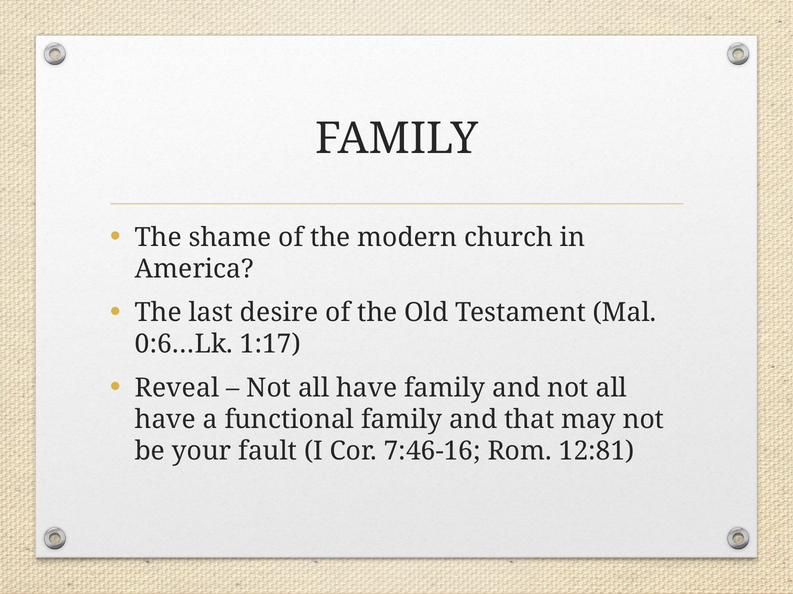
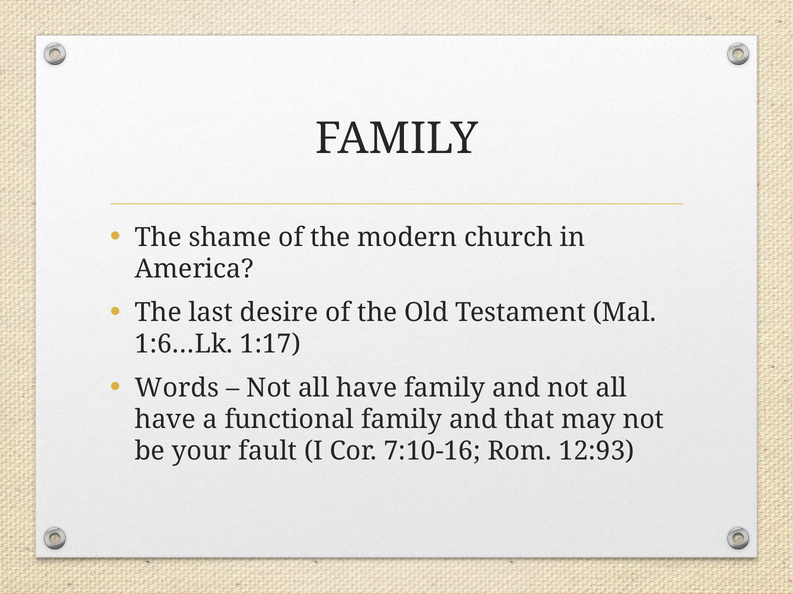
0:6…Lk: 0:6…Lk -> 1:6…Lk
Reveal: Reveal -> Words
7:46-16: 7:46-16 -> 7:10-16
12:81: 12:81 -> 12:93
